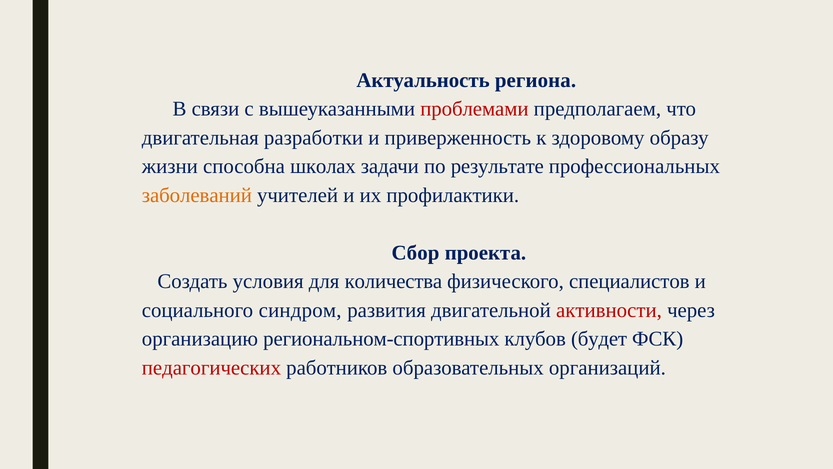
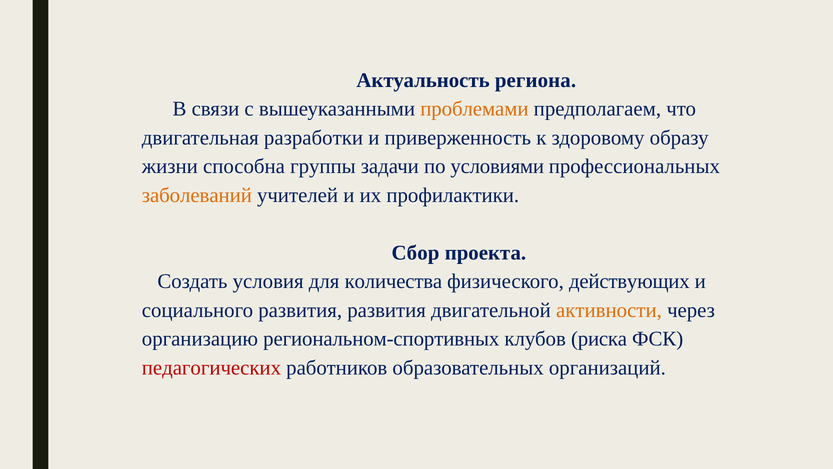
проблемами colour: red -> orange
школах: школах -> группы
результате: результате -> условиями
специалистов: специалистов -> действующих
социального синдром: синдром -> развития
активности colour: red -> orange
будет: будет -> риска
